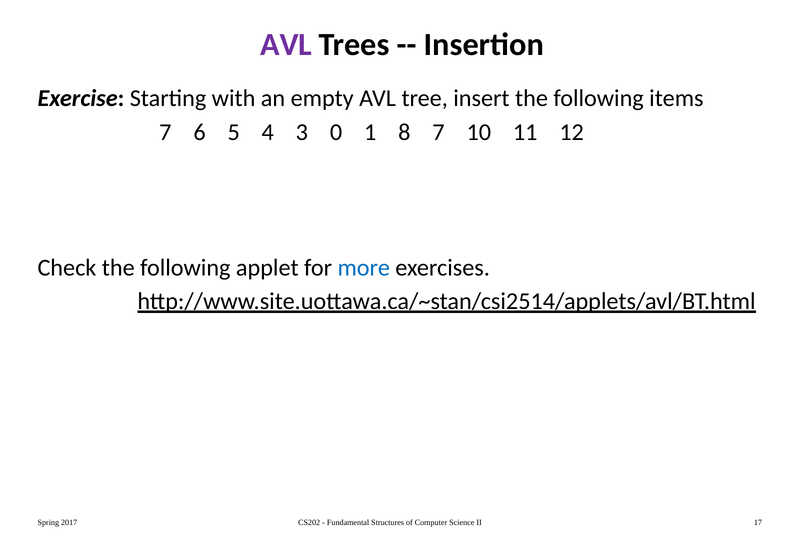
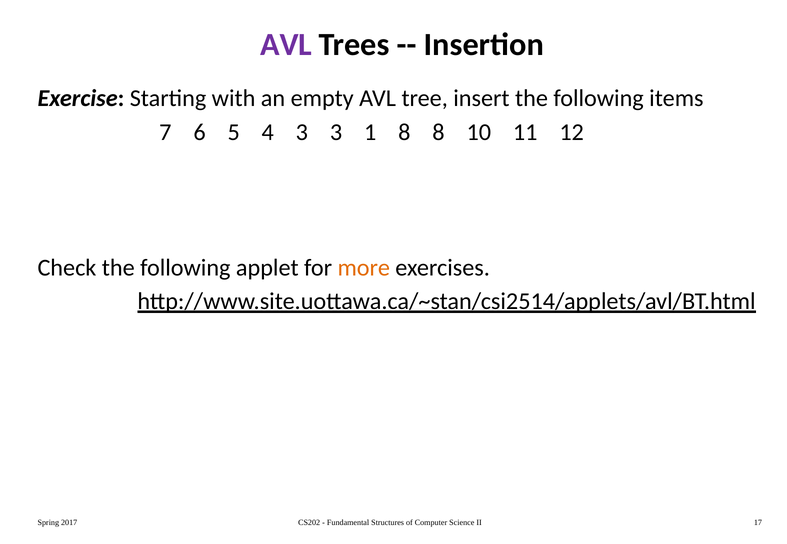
3 0: 0 -> 3
8 7: 7 -> 8
more colour: blue -> orange
